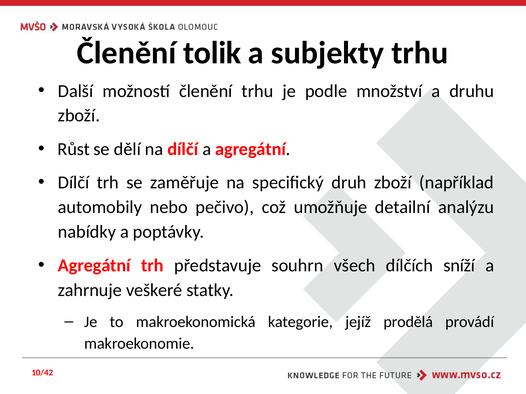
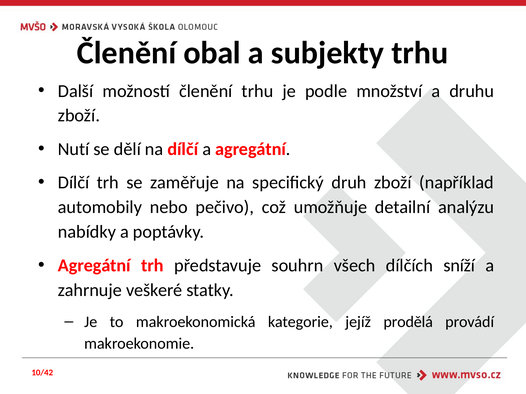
tolik: tolik -> obal
Růst: Růst -> Nutí
